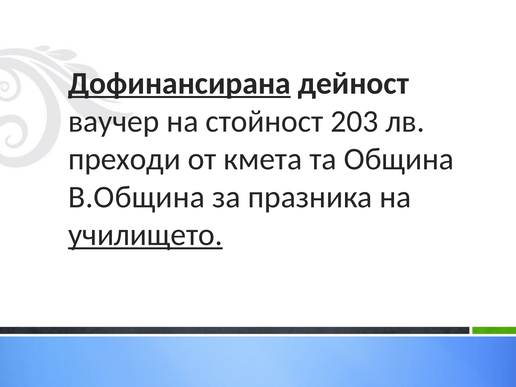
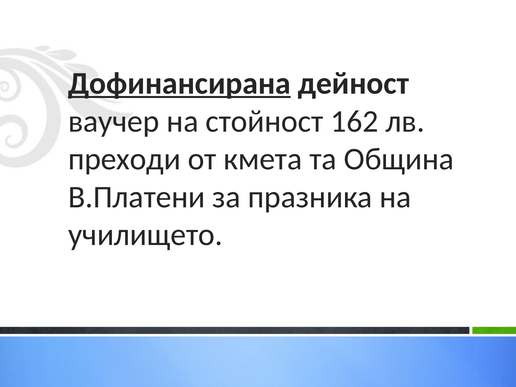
203: 203 -> 162
В.Община: В.Община -> В.Платени
училището underline: present -> none
